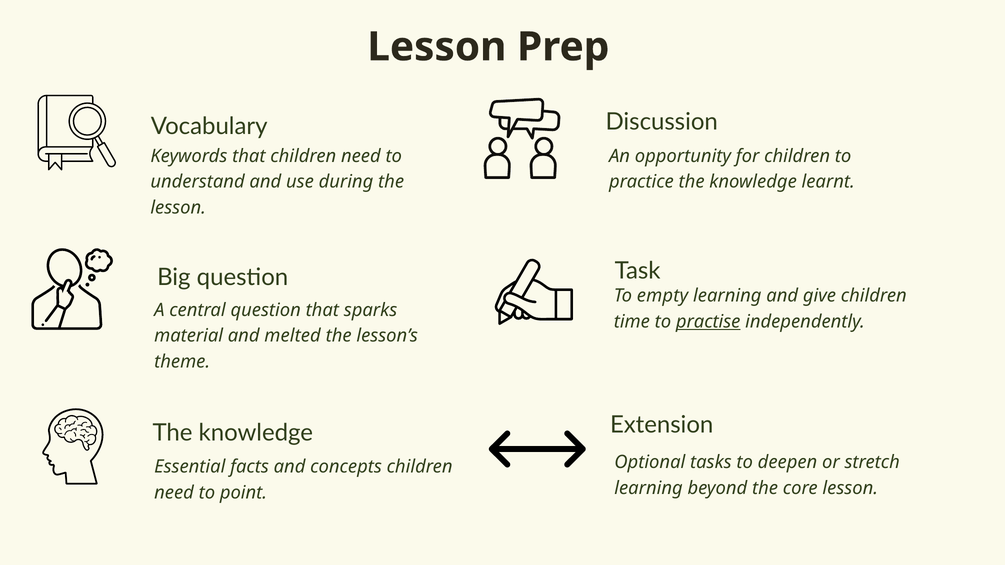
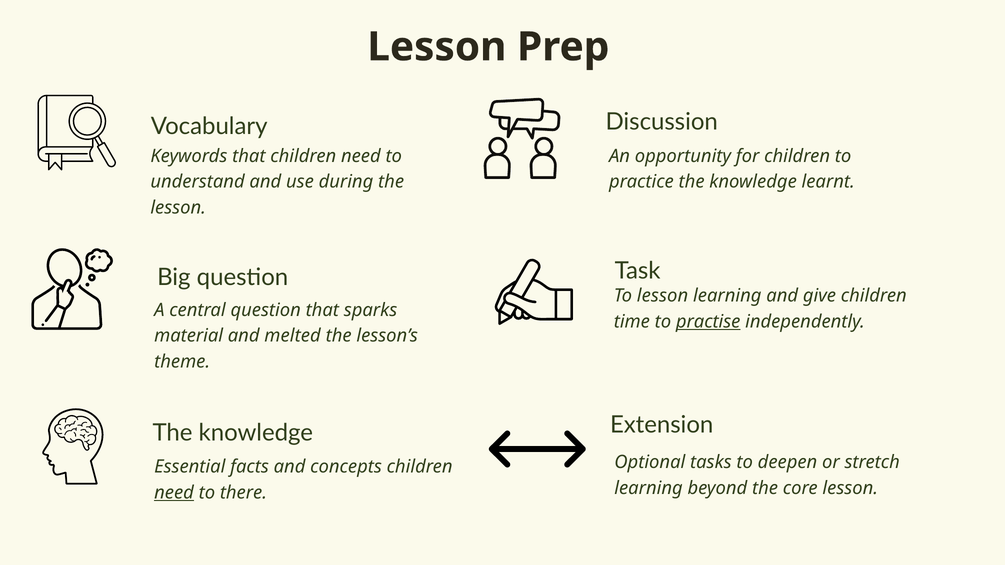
To empty: empty -> lesson
need at (174, 493) underline: none -> present
point: point -> there
